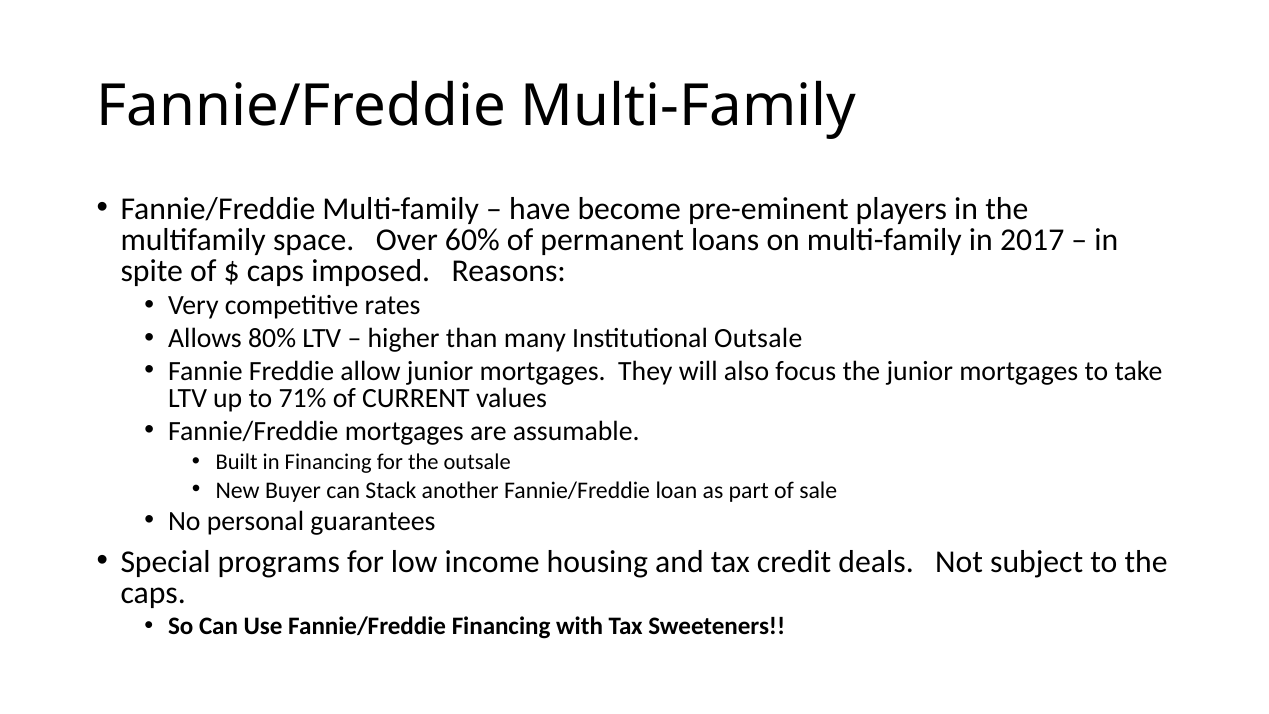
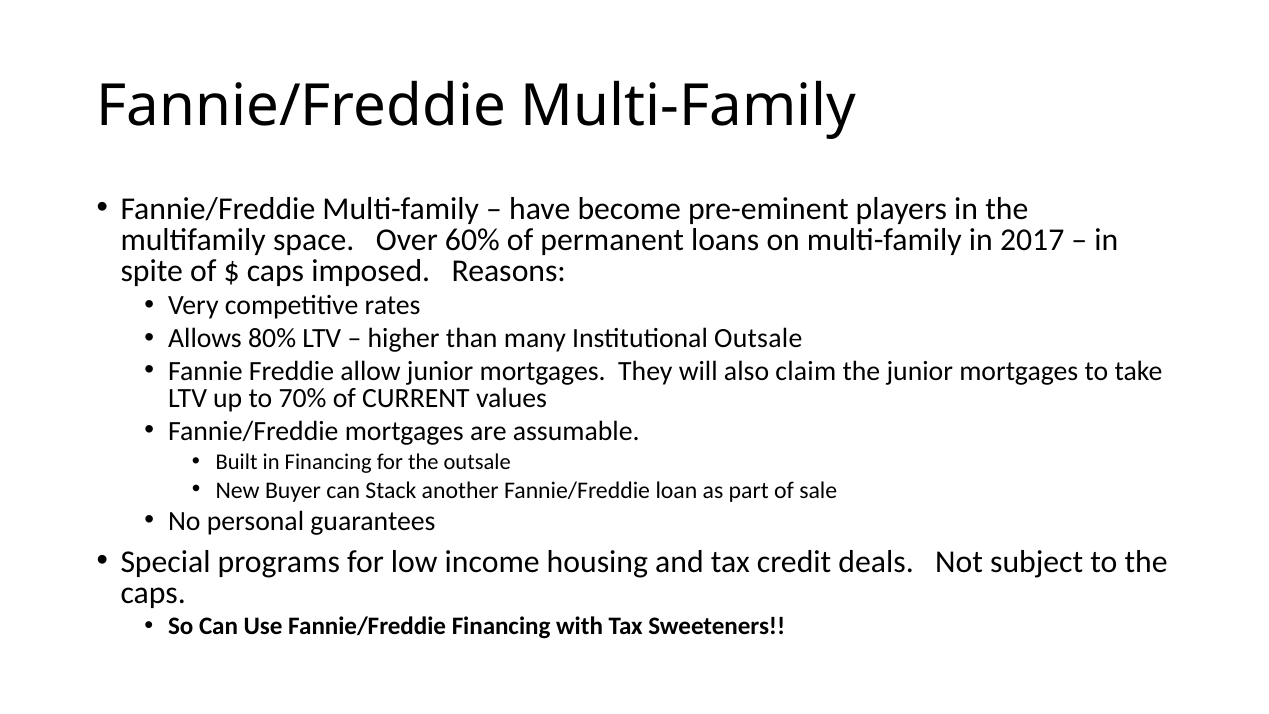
focus: focus -> claim
71%: 71% -> 70%
